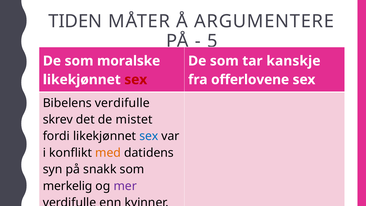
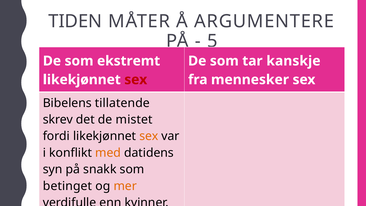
moralske: moralske -> ekstremt
offerlovene: offerlovene -> mennesker
Bibelens verdifulle: verdifulle -> tillatende
sex at (149, 136) colour: blue -> orange
merkelig: merkelig -> betinget
mer colour: purple -> orange
